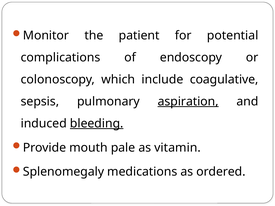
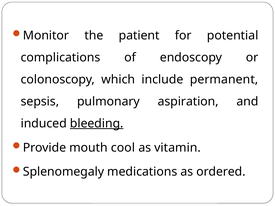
coagulative: coagulative -> permanent
aspiration underline: present -> none
pale: pale -> cool
